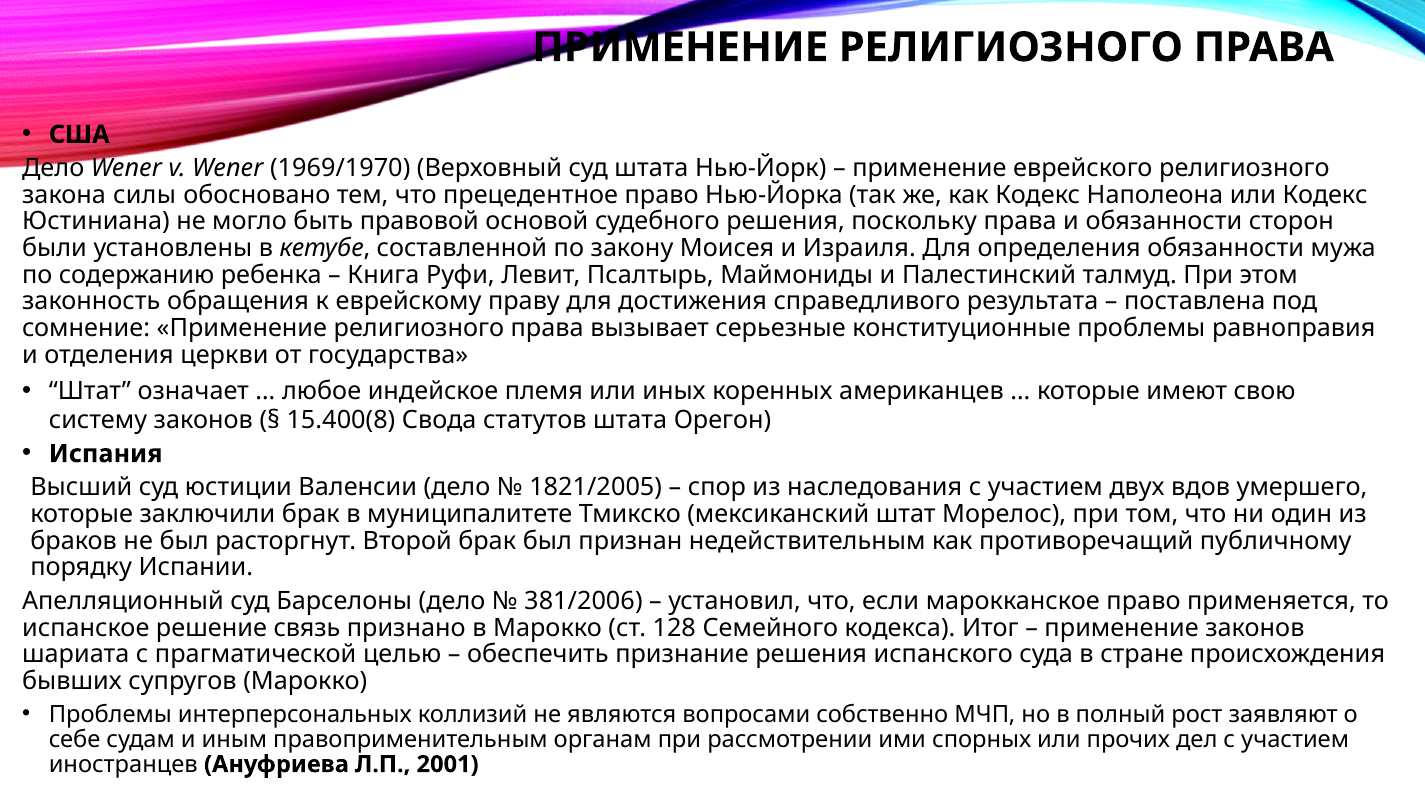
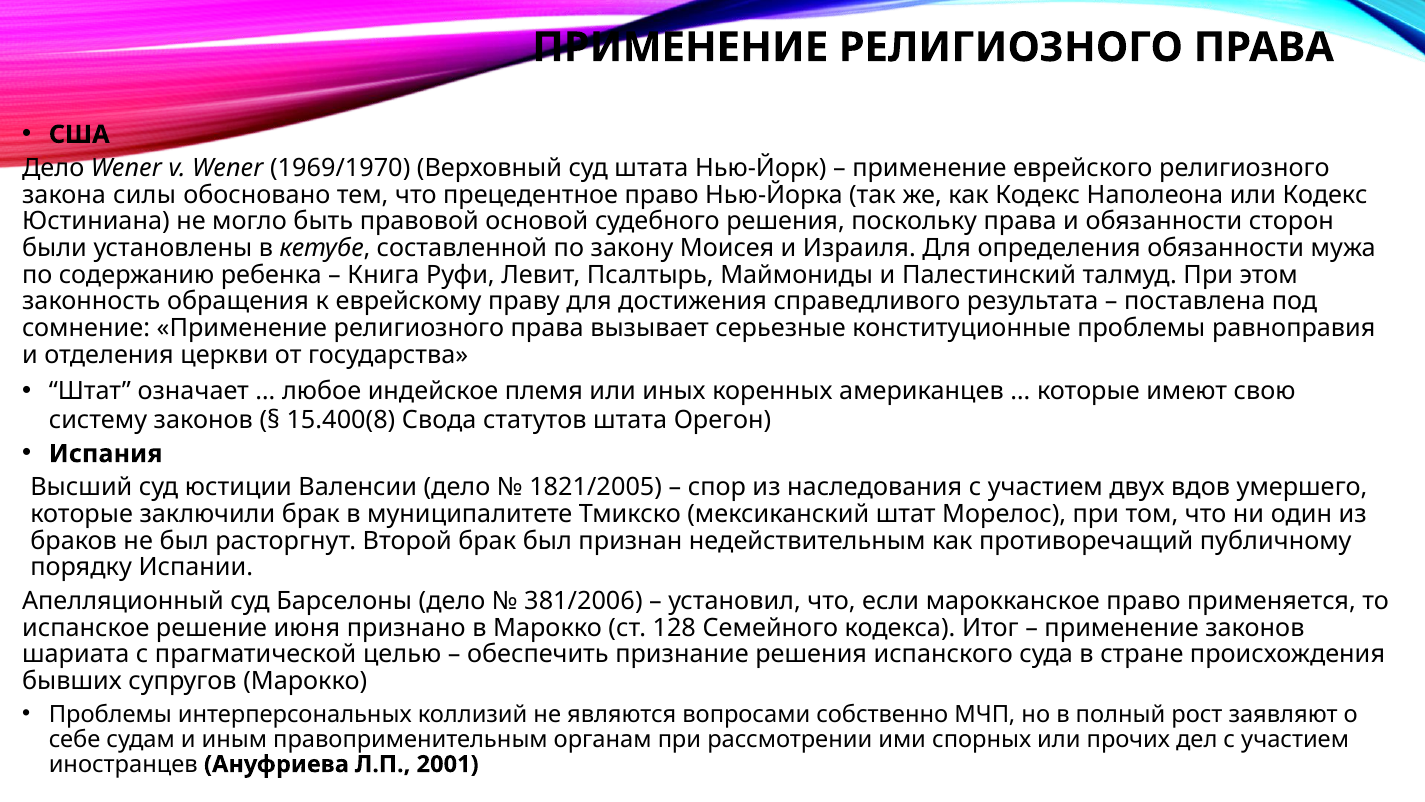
связь: связь -> июня
